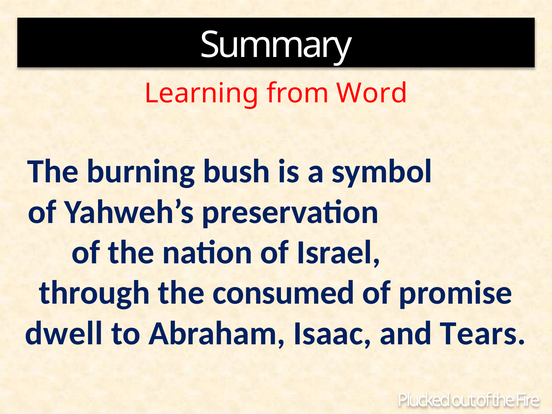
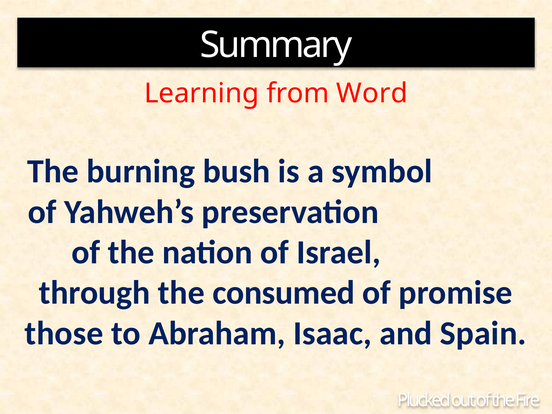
dwell: dwell -> those
Tears: Tears -> Spain
